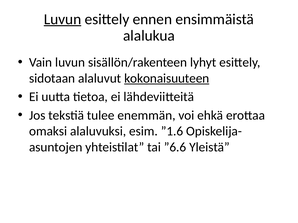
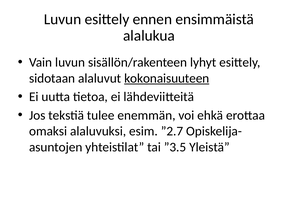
Luvun at (63, 19) underline: present -> none
”1.6: ”1.6 -> ”2.7
”6.6: ”6.6 -> ”3.5
